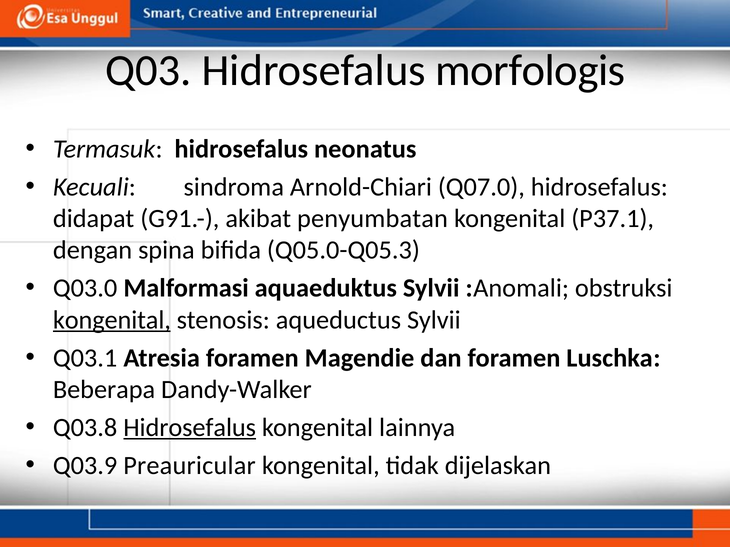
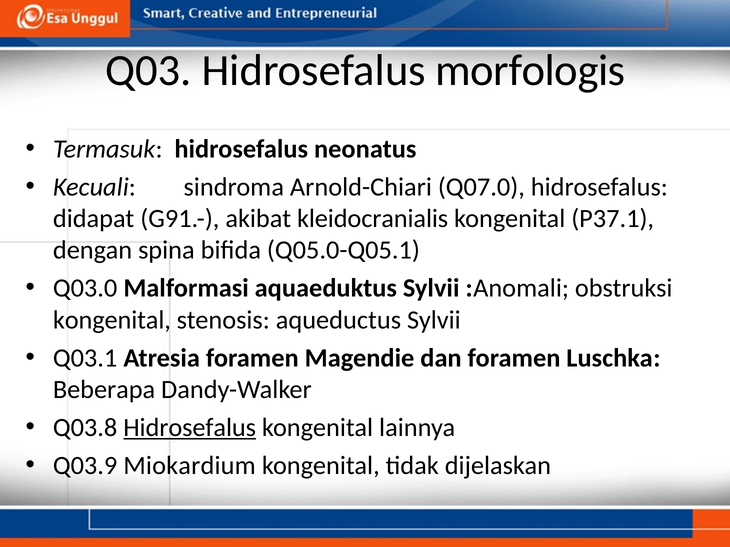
penyumbatan: penyumbatan -> kleidocranialis
Q05.0-Q05.3: Q05.0-Q05.3 -> Q05.0-Q05.1
kongenital at (112, 320) underline: present -> none
Preauricular: Preauricular -> Miokardium
